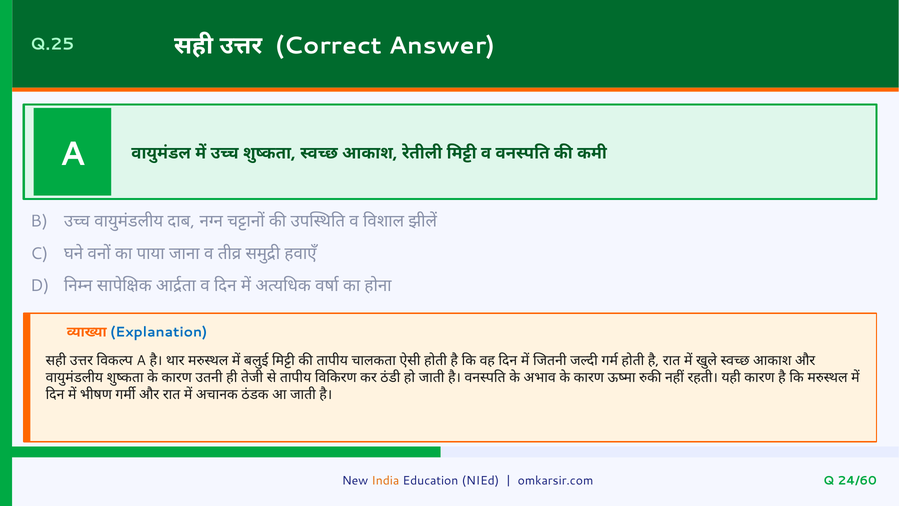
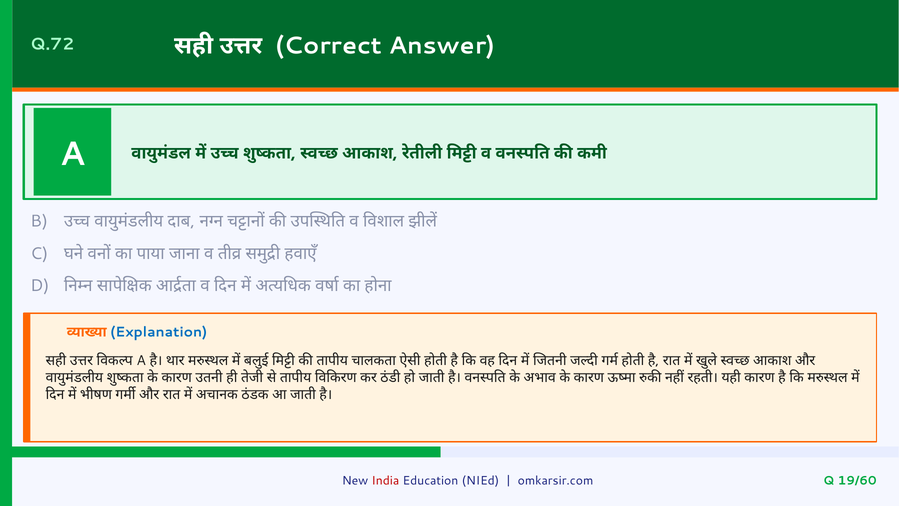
Q.25: Q.25 -> Q.72
India colour: orange -> red
24/60: 24/60 -> 19/60
